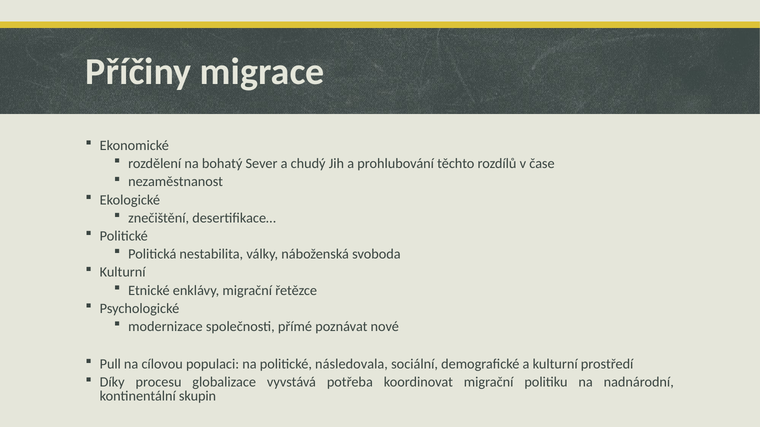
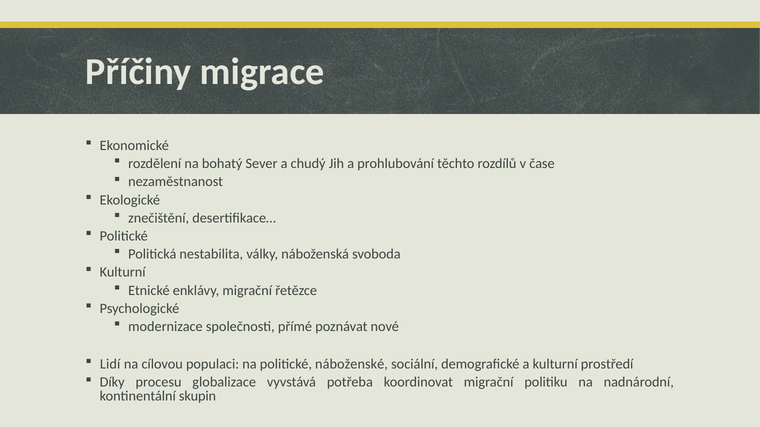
Pull: Pull -> Lidí
následovala: následovala -> náboženské
